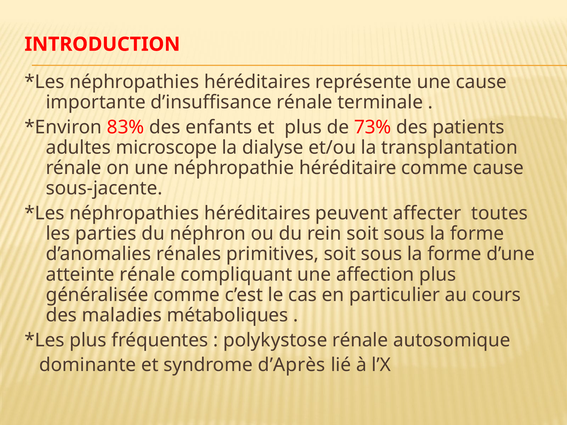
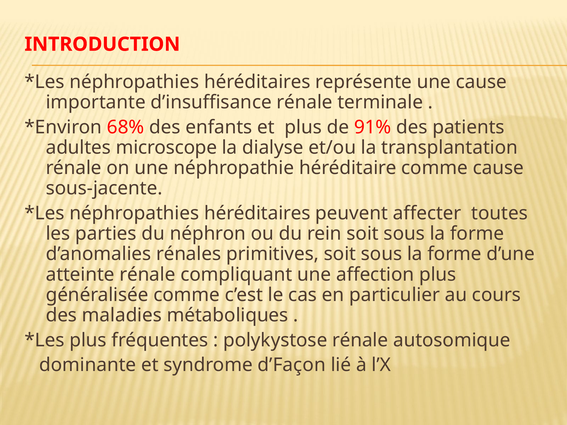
83%: 83% -> 68%
73%: 73% -> 91%
d’Après: d’Après -> d’Façon
